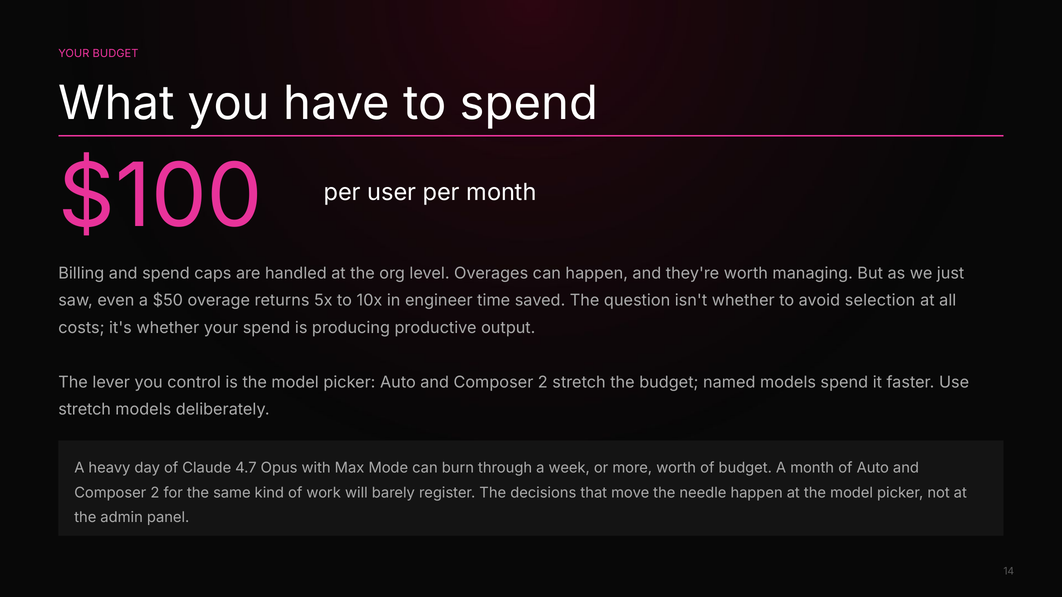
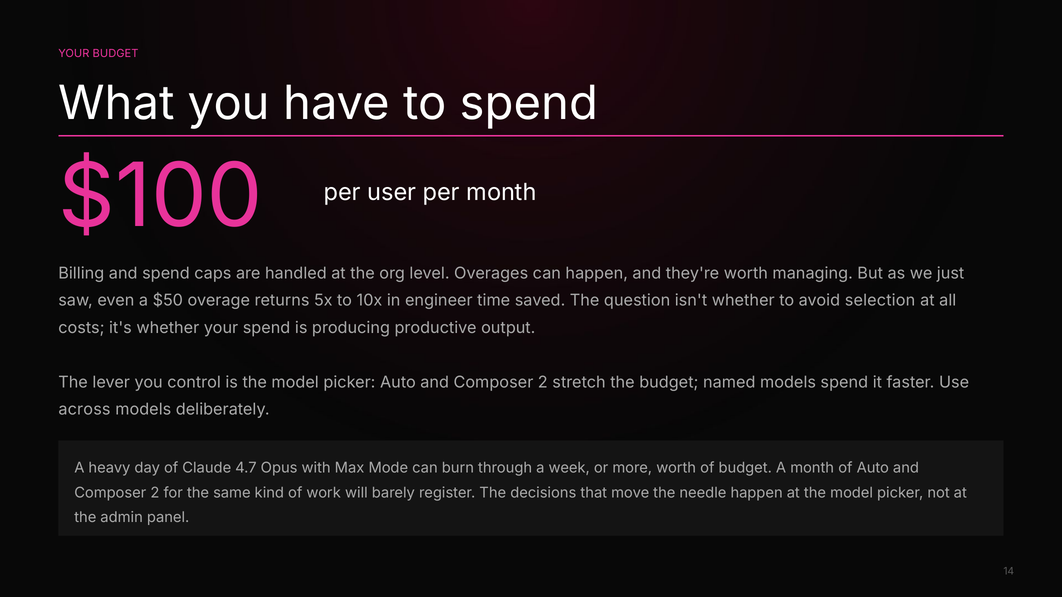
stretch at (85, 410): stretch -> across
